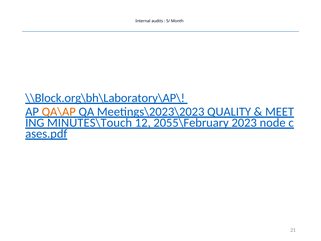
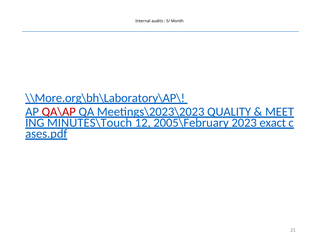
\\Block.org\bh\Laboratory\AP\: \\Block.org\bh\Laboratory\AP\ -> \\More.org\bh\Laboratory\AP\
QA\AP colour: orange -> red
2055\February: 2055\February -> 2005\February
node: node -> exact
